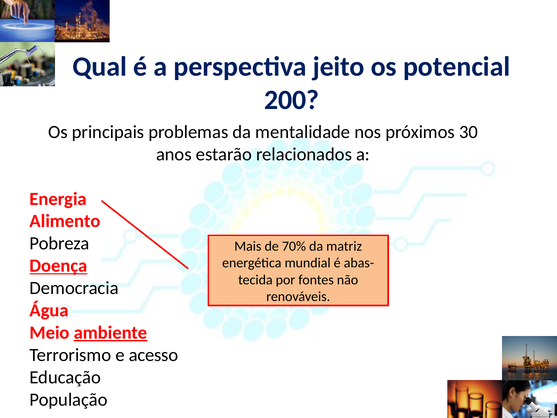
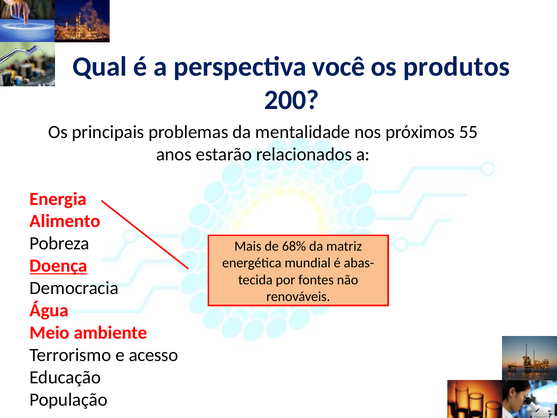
jeito: jeito -> você
potencial: potencial -> produtos
30: 30 -> 55
70%: 70% -> 68%
ambiente underline: present -> none
